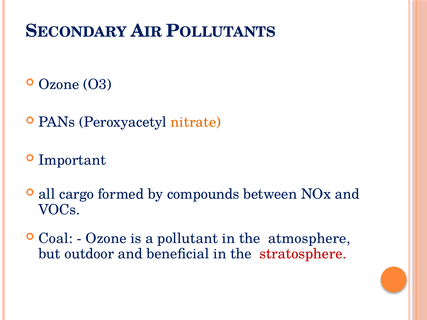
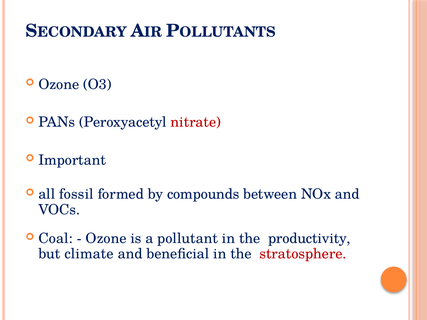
nitrate colour: orange -> red
cargo: cargo -> fossil
atmosphere: atmosphere -> productivity
outdoor: outdoor -> climate
